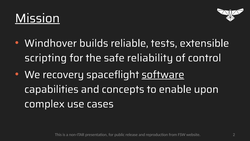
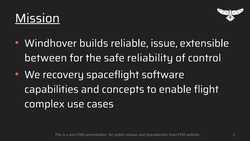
tests: tests -> issue
scripting: scripting -> between
software underline: present -> none
upon: upon -> flight
